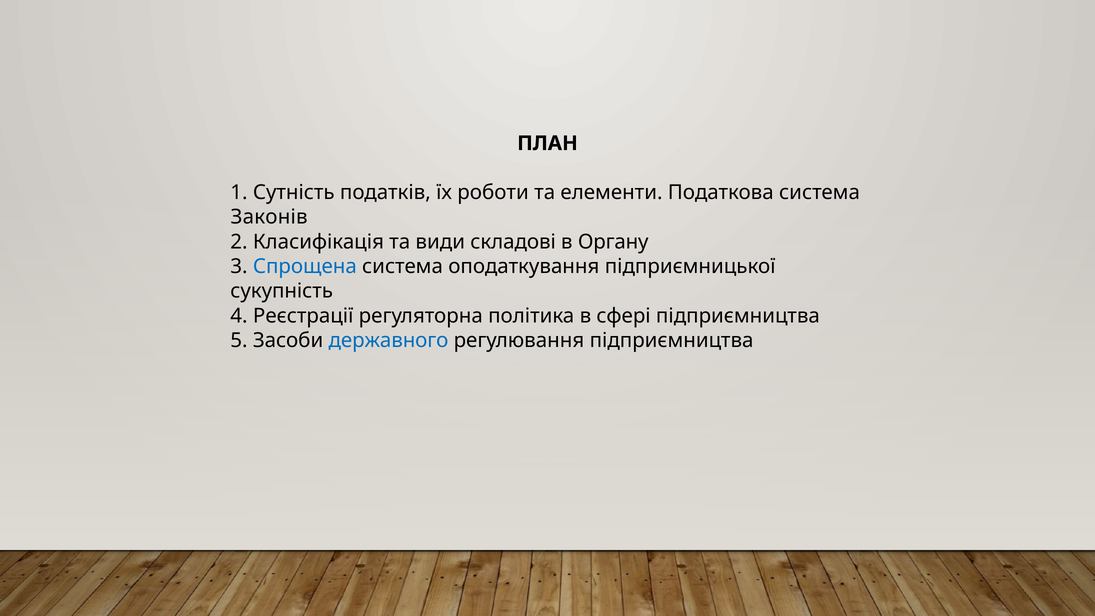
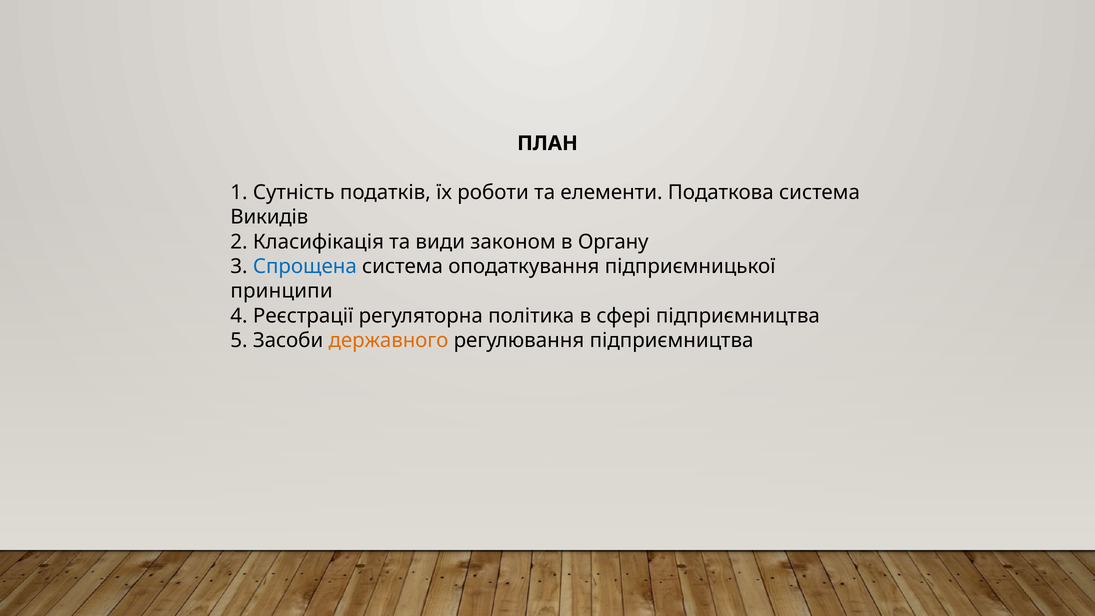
Законів: Законів -> Викидів
складові: складові -> законом
сукупність: сукупність -> принципи
державного colour: blue -> orange
